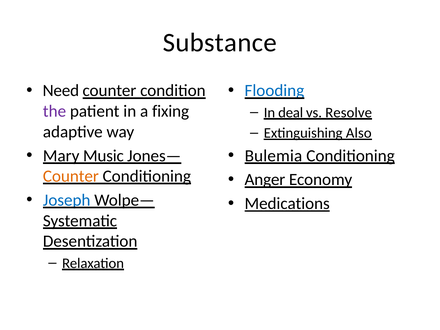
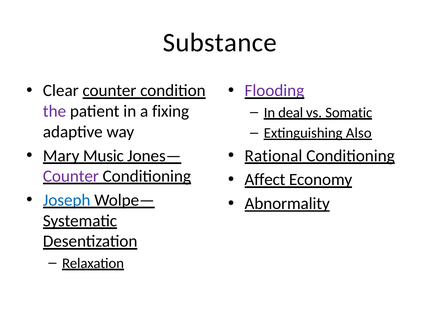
Need: Need -> Clear
Flooding colour: blue -> purple
Resolve: Resolve -> Somatic
Bulemia: Bulemia -> Rational
Counter at (71, 176) colour: orange -> purple
Anger: Anger -> Affect
Medications: Medications -> Abnormality
